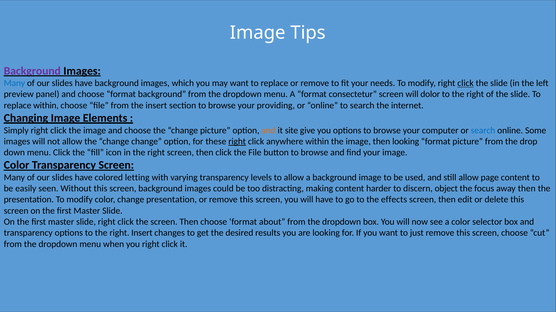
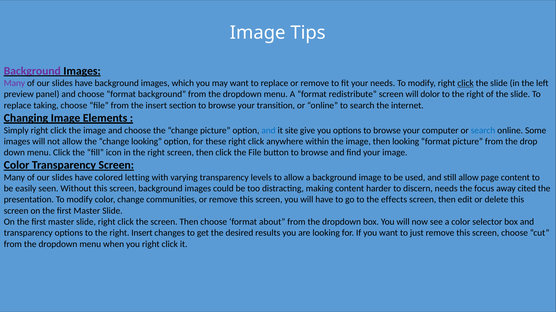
Many at (14, 83) colour: blue -> purple
consectetur: consectetur -> redistribute
replace within: within -> taking
providing: providing -> transition
and at (269, 131) colour: orange -> blue
change change: change -> looking
right at (237, 142) underline: present -> none
discern object: object -> needs
away then: then -> cited
change presentation: presentation -> communities
